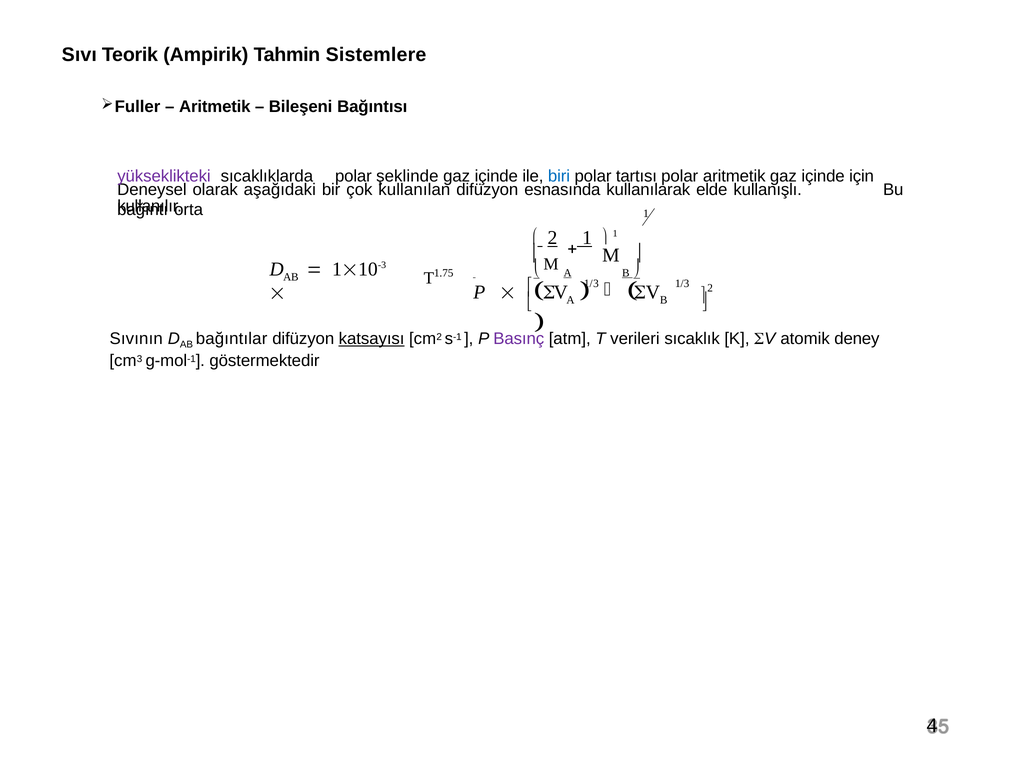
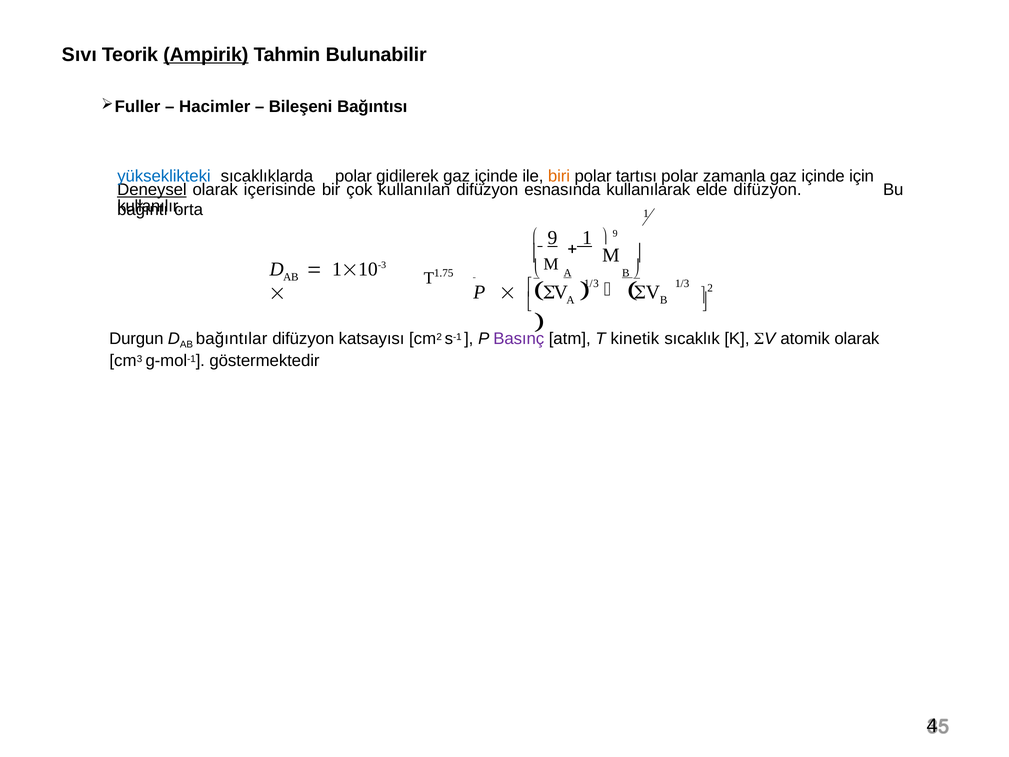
Ampirik underline: none -> present
Sistemlere: Sistemlere -> Bulunabilir
Aritmetik at (215, 107): Aritmetik -> Hacimler
yükseklikteki colour: purple -> blue
şeklinde: şeklinde -> gidilerek
biri colour: blue -> orange
polar aritmetik: aritmetik -> zamanla
Deneysel underline: none -> present
aşağıdaki: aşağıdaki -> içerisinde
elde kullanışlı: kullanışlı -> difüzyon
1 at (615, 233): 1 -> 9
2 at (553, 238): 2 -> 9
Sıvının: Sıvının -> Durgun
katsayısı underline: present -> none
verileri: verileri -> kinetik
atomik deney: deney -> olarak
